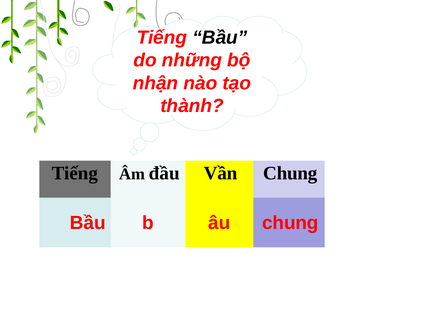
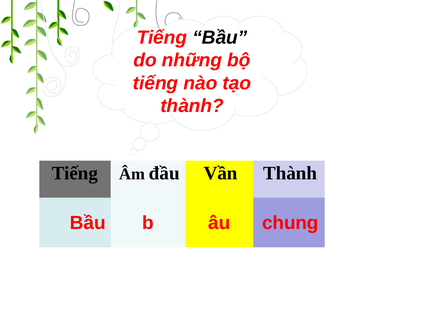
nhận at (156, 83): nhận -> tiếng
Vần Chung: Chung -> Thành
